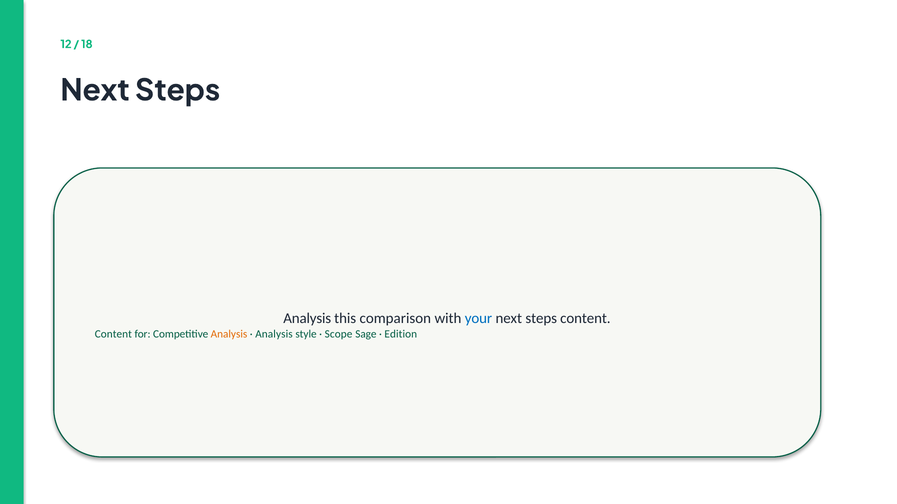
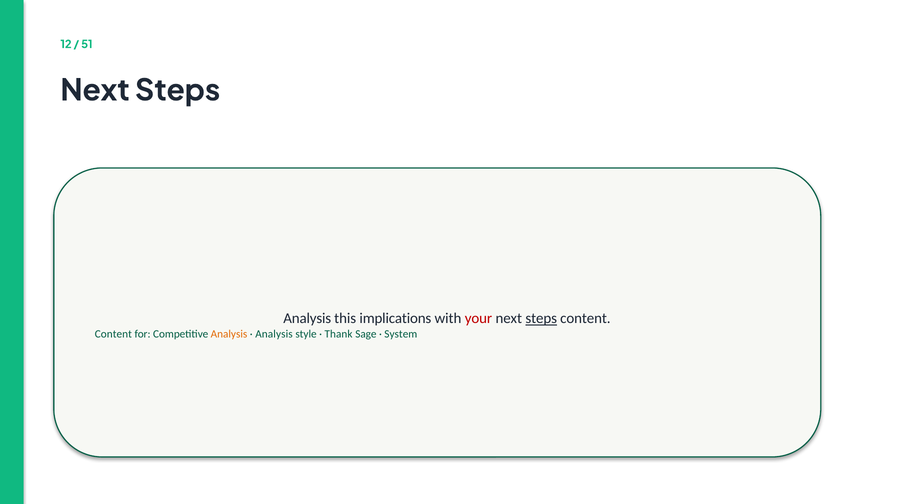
18: 18 -> 51
comparison: comparison -> implications
your colour: blue -> red
steps at (541, 319) underline: none -> present
Scope: Scope -> Thank
Edition: Edition -> System
